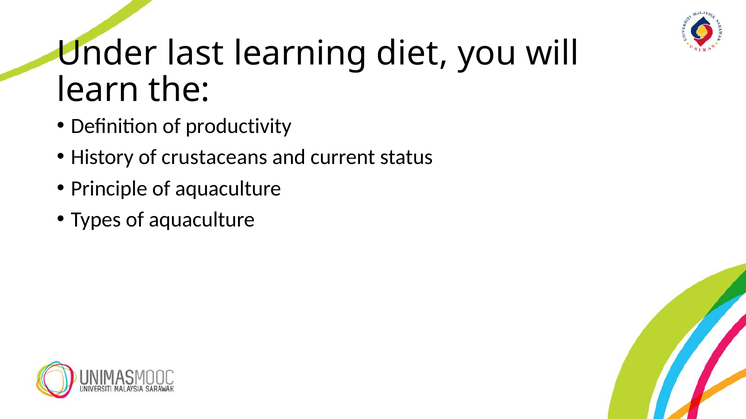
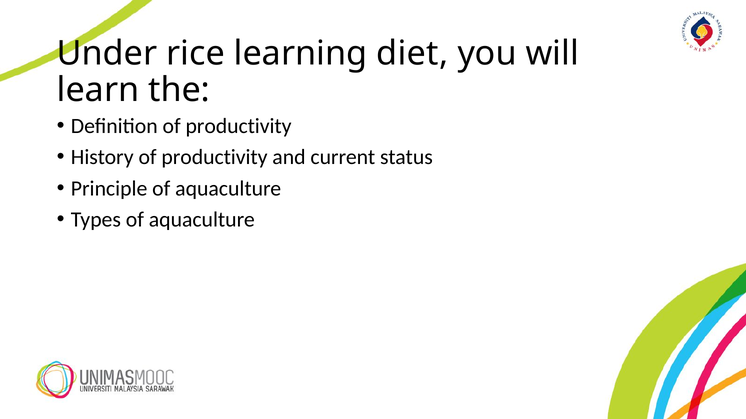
last: last -> rice
History of crustaceans: crustaceans -> productivity
